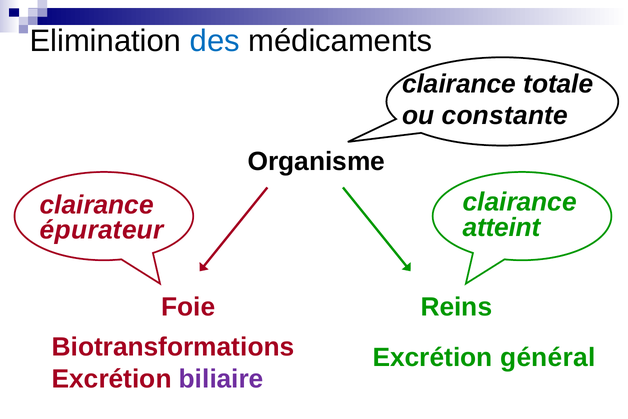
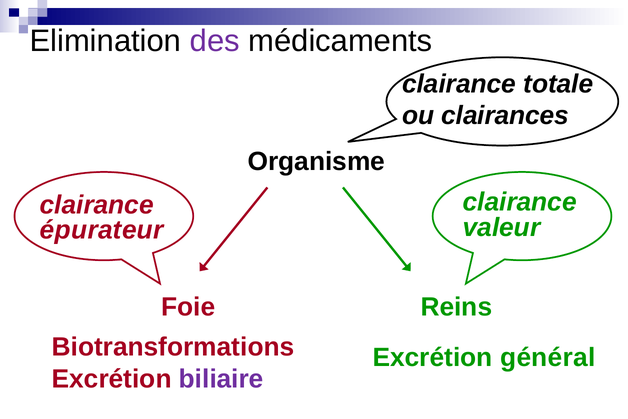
des colour: blue -> purple
constante: constante -> clairances
atteint: atteint -> valeur
